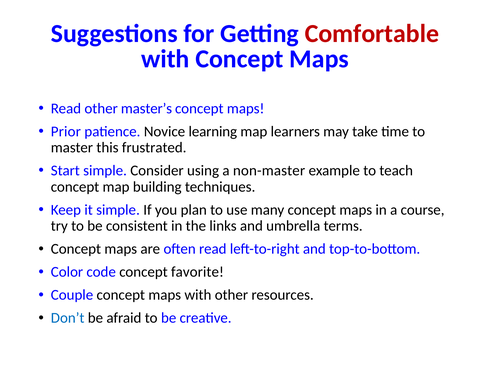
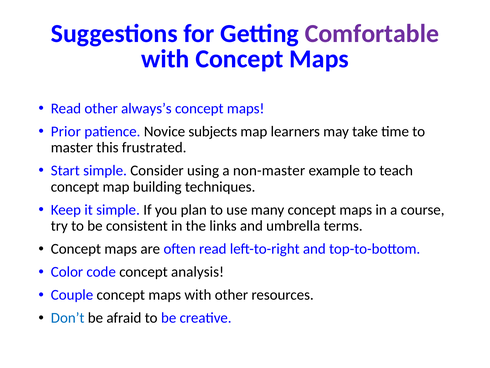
Comfortable colour: red -> purple
master’s: master’s -> always’s
learning: learning -> subjects
favorite: favorite -> analysis
